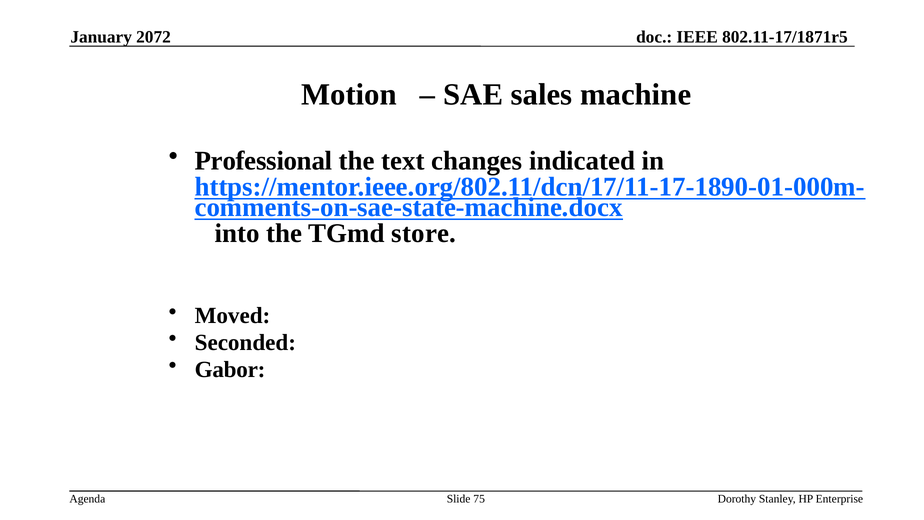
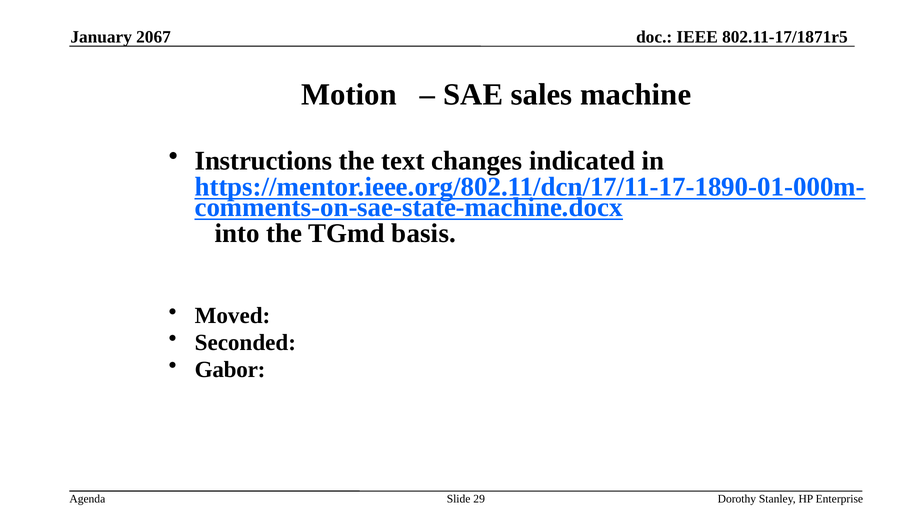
2072: 2072 -> 2067
Professional: Professional -> Instructions
store: store -> basis
75: 75 -> 29
